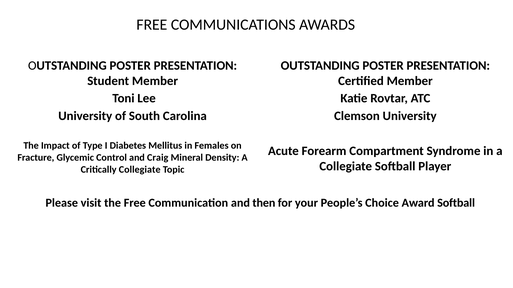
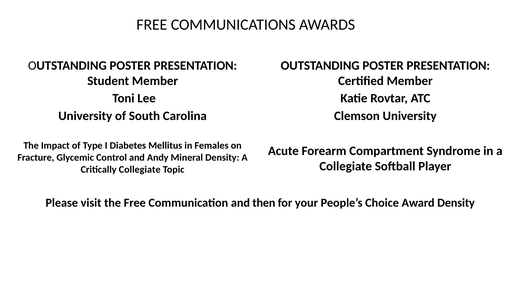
Craig: Craig -> Andy
Award Softball: Softball -> Density
